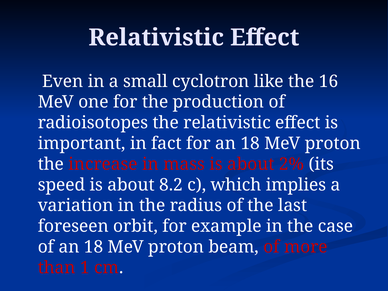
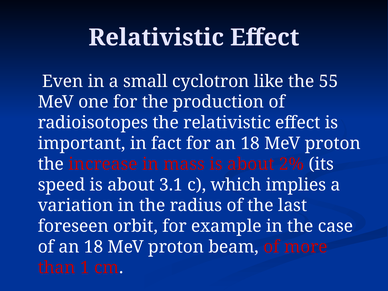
16: 16 -> 55
8.2: 8.2 -> 3.1
